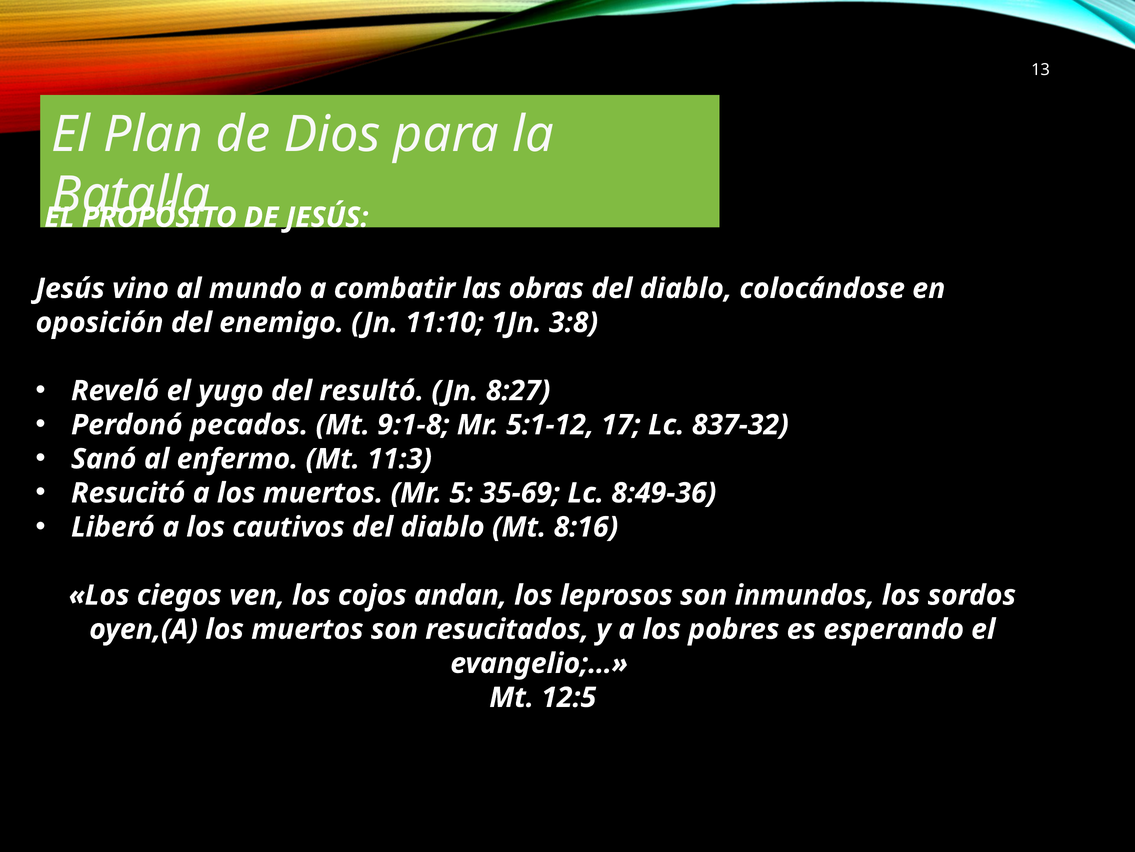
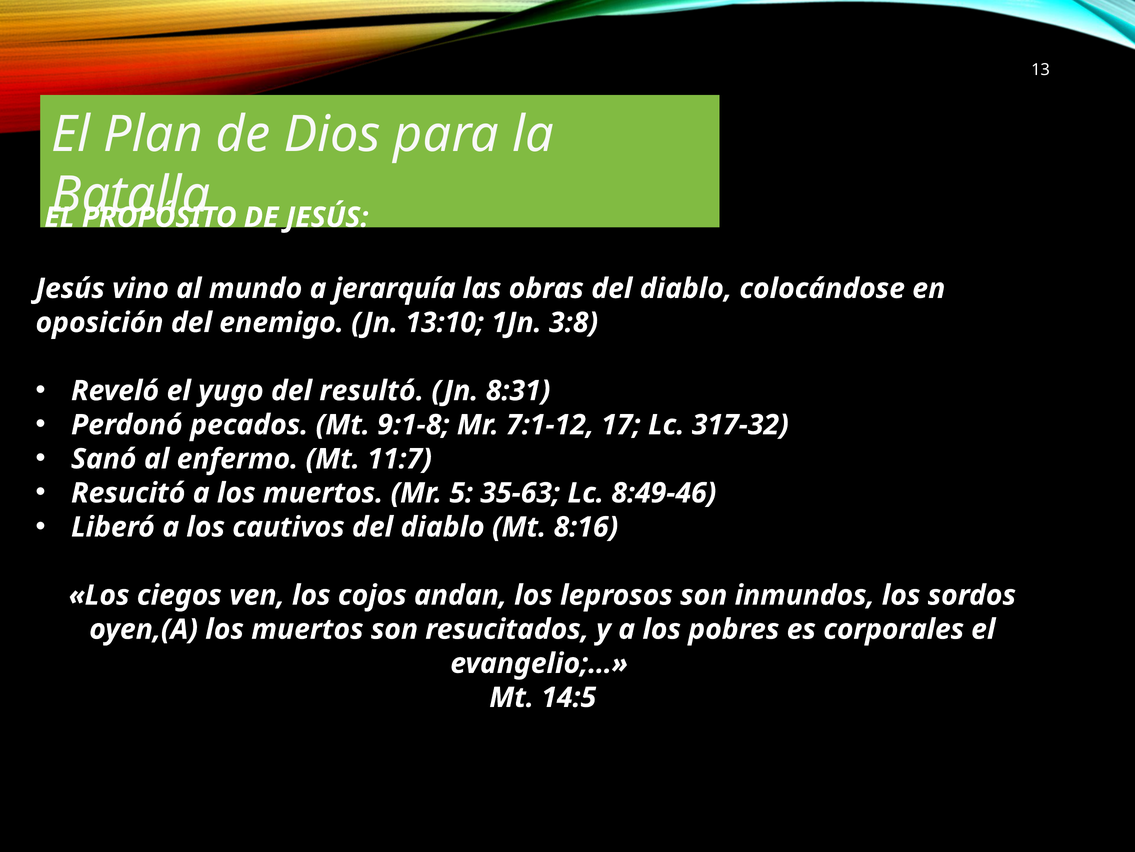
combatir: combatir -> jerarquía
11:10: 11:10 -> 13:10
8:27: 8:27 -> 8:31
5:1-12: 5:1-12 -> 7:1-12
837-32: 837-32 -> 317-32
11:3: 11:3 -> 11:7
35-69: 35-69 -> 35-63
8:49-36: 8:49-36 -> 8:49-46
esperando: esperando -> corporales
12:5: 12:5 -> 14:5
